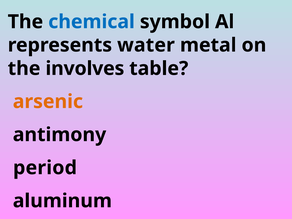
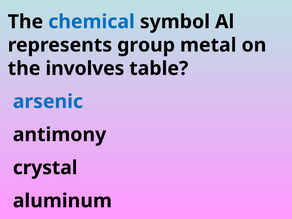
water: water -> group
arsenic colour: orange -> blue
period: period -> crystal
